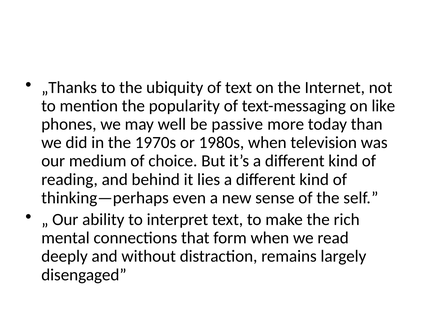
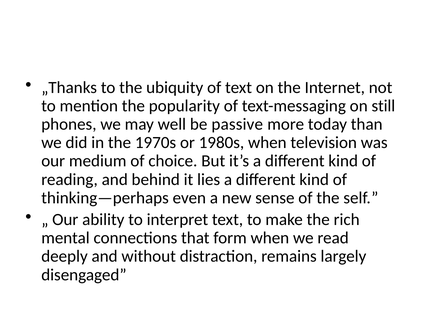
like: like -> still
